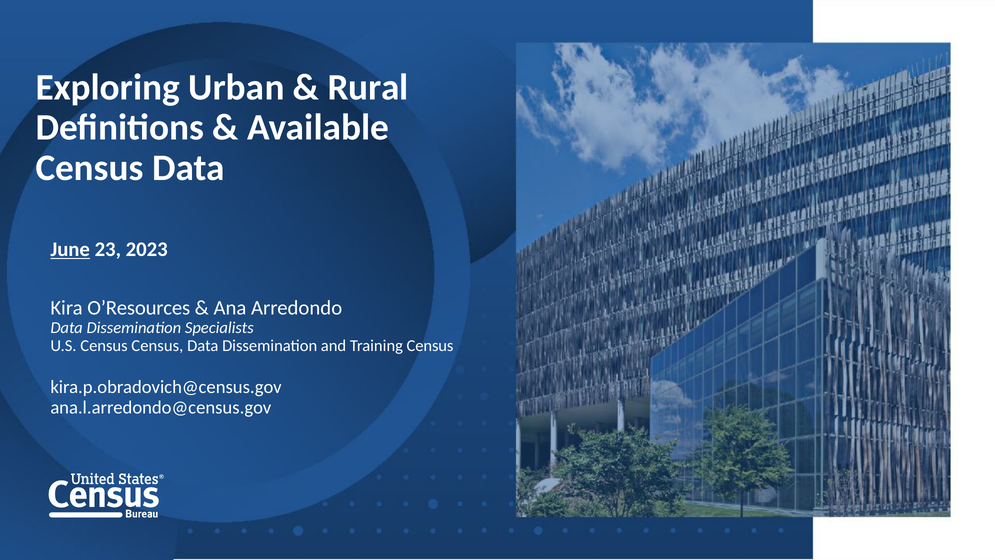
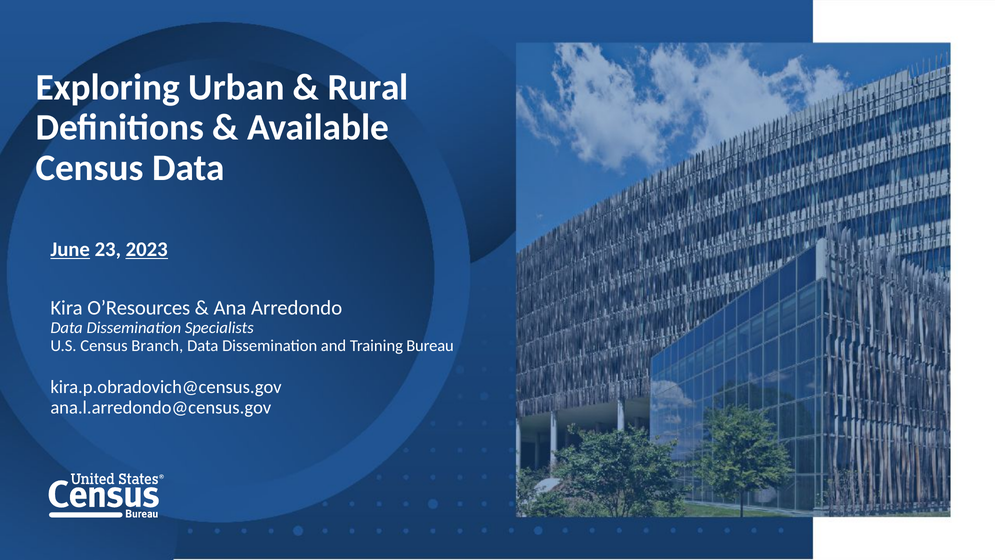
2023 underline: none -> present
Census Census: Census -> Branch
Training Census: Census -> Bureau
